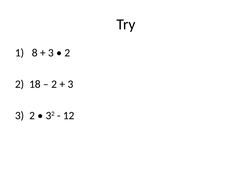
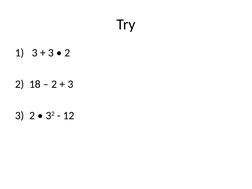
8 at (35, 53): 8 -> 3
